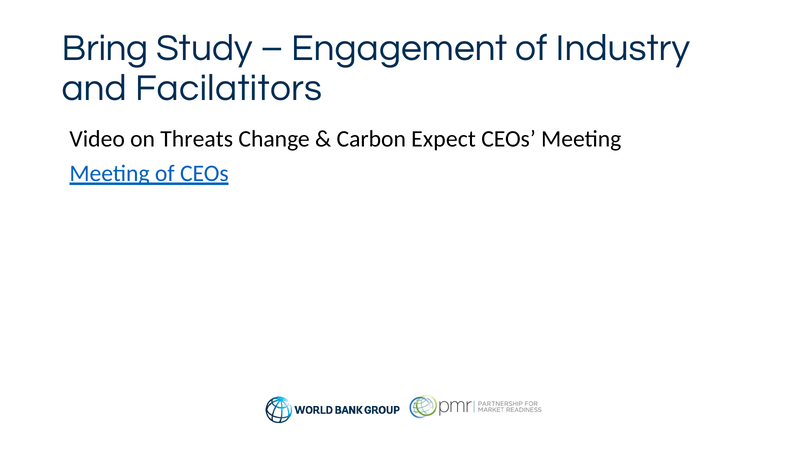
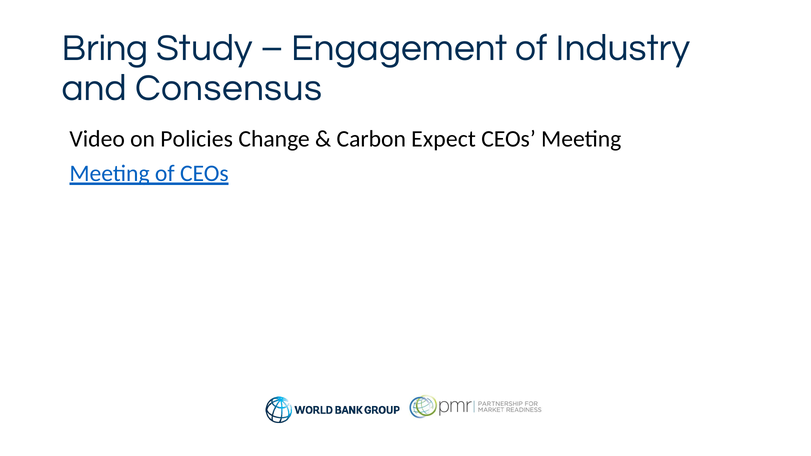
Facilatitors: Facilatitors -> Consensus
Threats: Threats -> Policies
